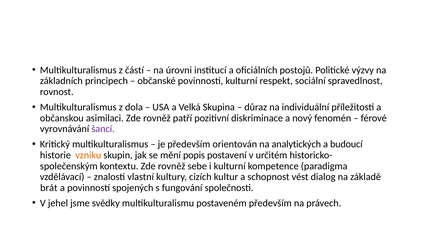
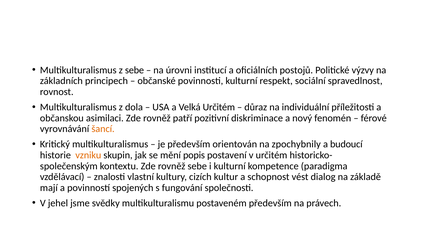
z částí: částí -> sebe
Velká Skupina: Skupina -> Určitém
šancí colour: purple -> orange
analytických: analytických -> zpochybnily
brát: brát -> mají
